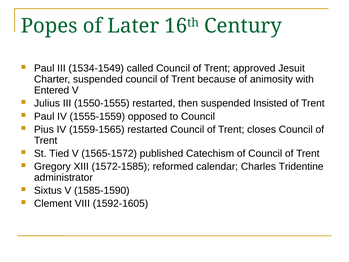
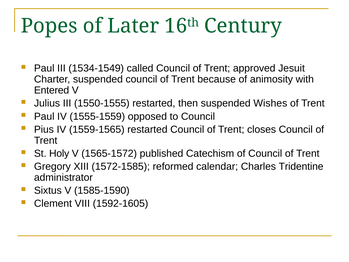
Insisted: Insisted -> Wishes
Tied: Tied -> Holy
